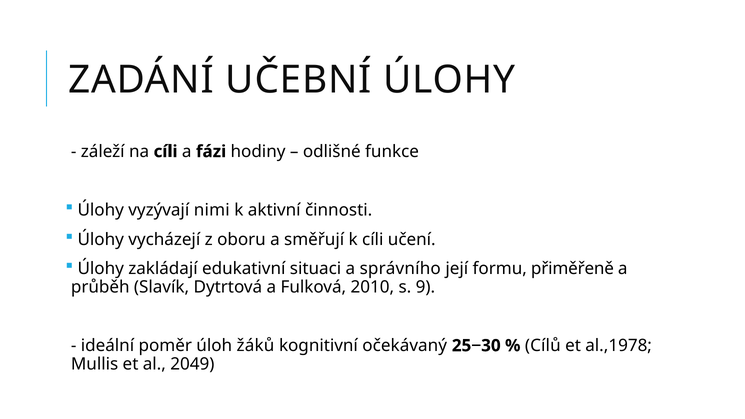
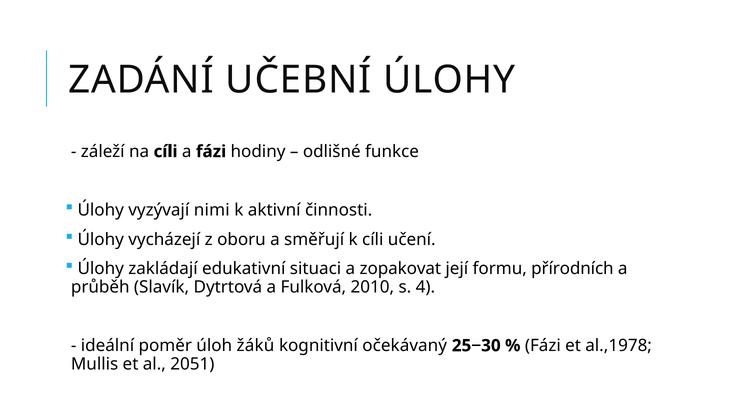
správního: správního -> zopakovat
přiměřeně: přiměřeně -> přírodních
9: 9 -> 4
Cílů at (543, 346): Cílů -> Fázi
2049: 2049 -> 2051
